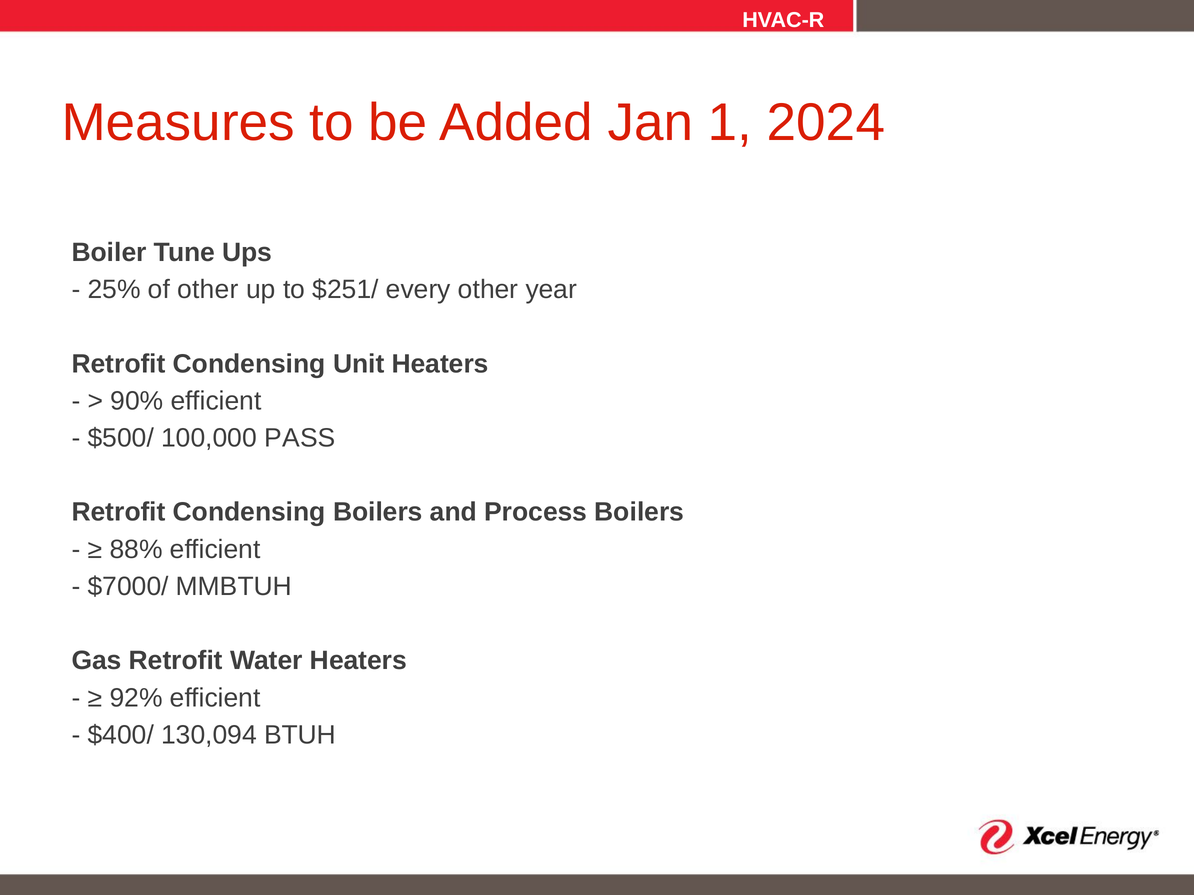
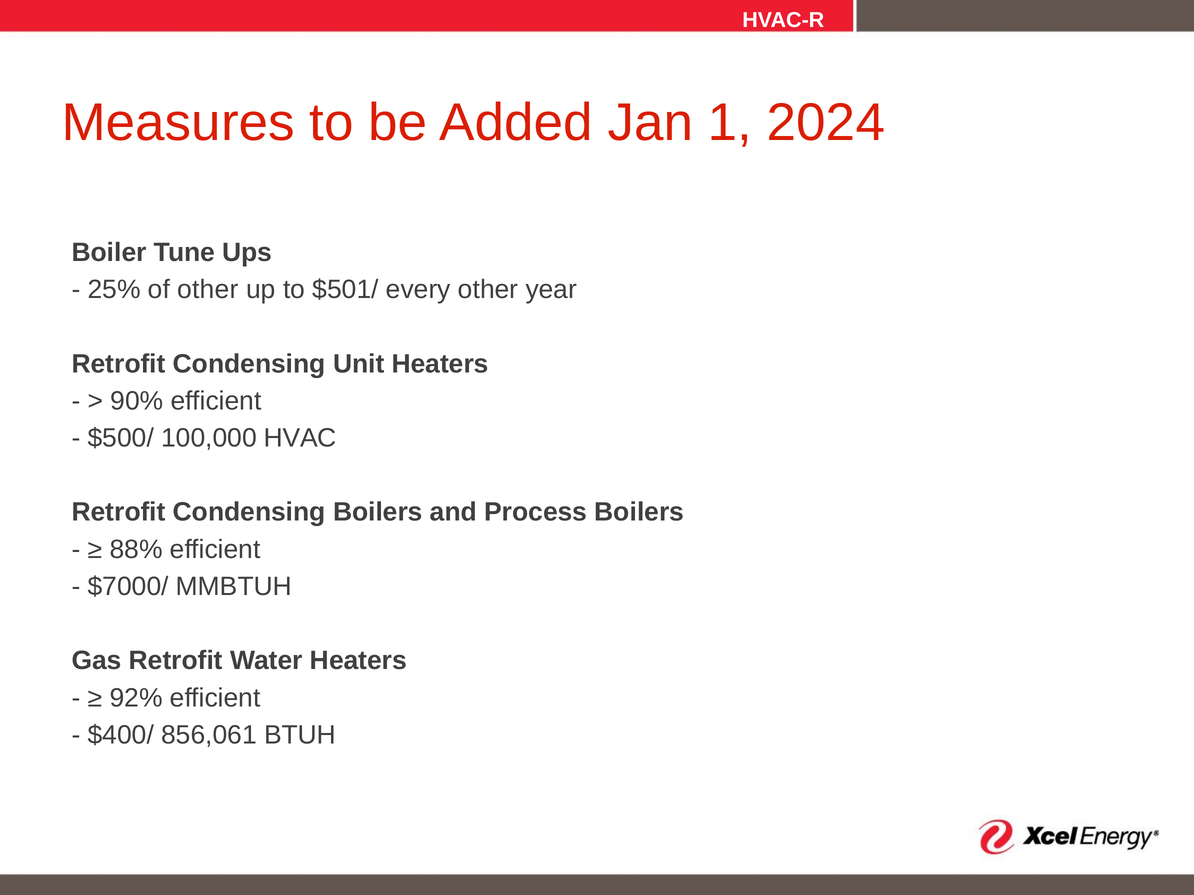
$251/: $251/ -> $501/
PASS: PASS -> HVAC
130,094: 130,094 -> 856,061
